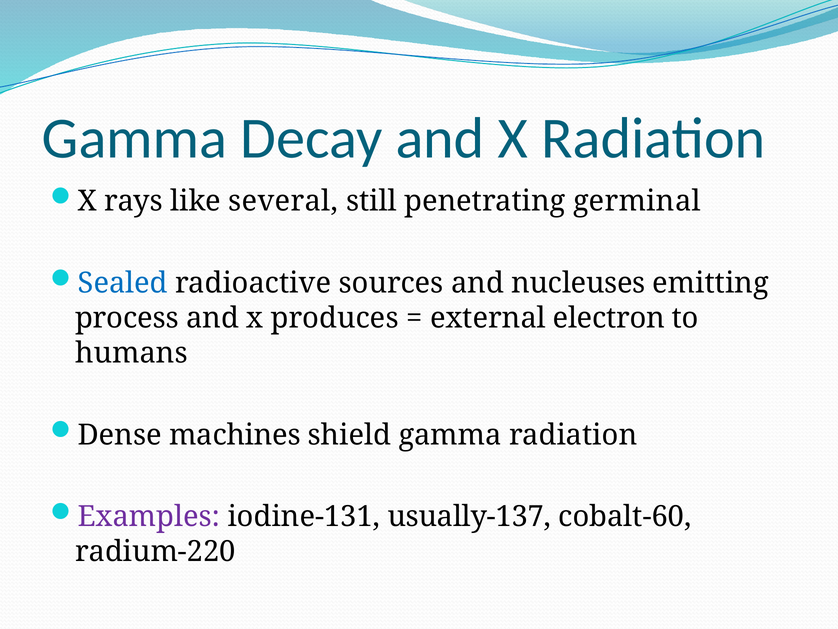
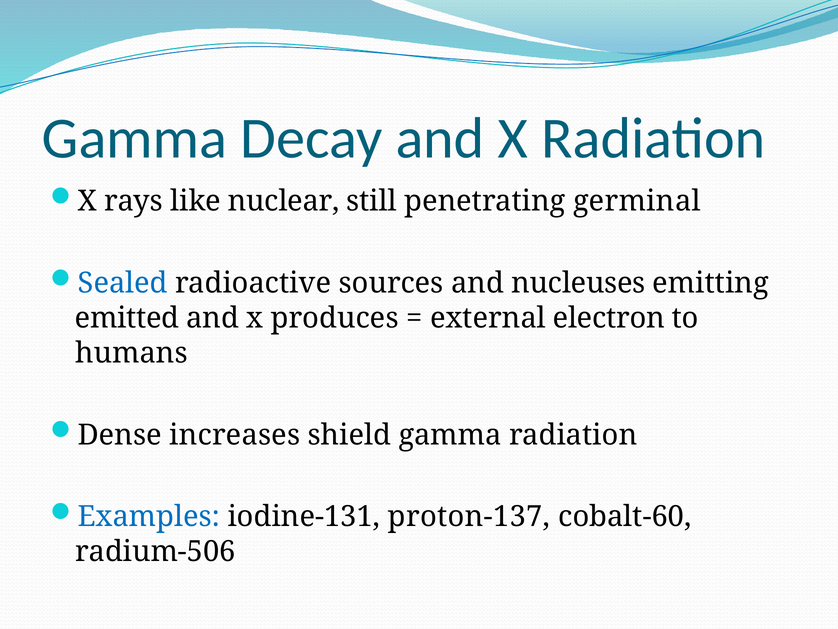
several: several -> nuclear
process: process -> emitted
machines: machines -> increases
Examples colour: purple -> blue
usually-137: usually-137 -> proton-137
radium-220: radium-220 -> radium-506
